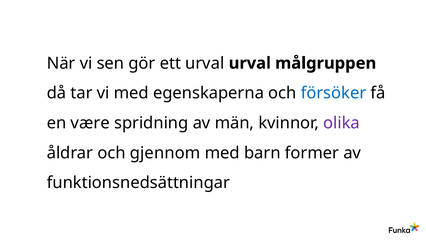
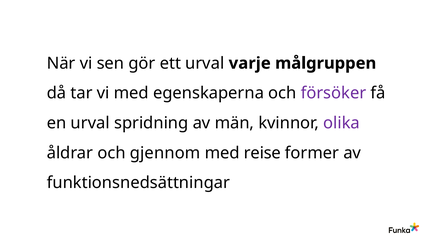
urval urval: urval -> varje
försöker colour: blue -> purple
en være: være -> urval
barn: barn -> reise
